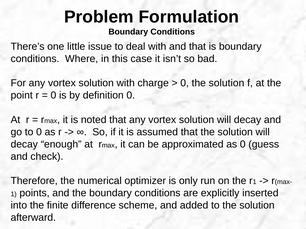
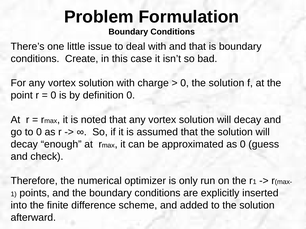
Where: Where -> Create
